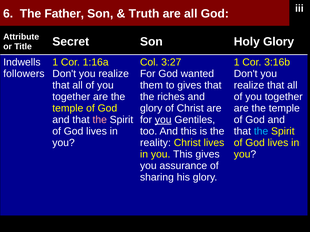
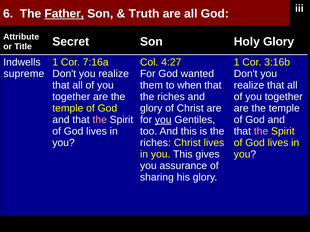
Father underline: none -> present
1:16a: 1:16a -> 7:16a
3:27: 3:27 -> 4:27
followers: followers -> supreme
to gives: gives -> when
the at (261, 131) colour: light blue -> pink
reality at (155, 143): reality -> riches
